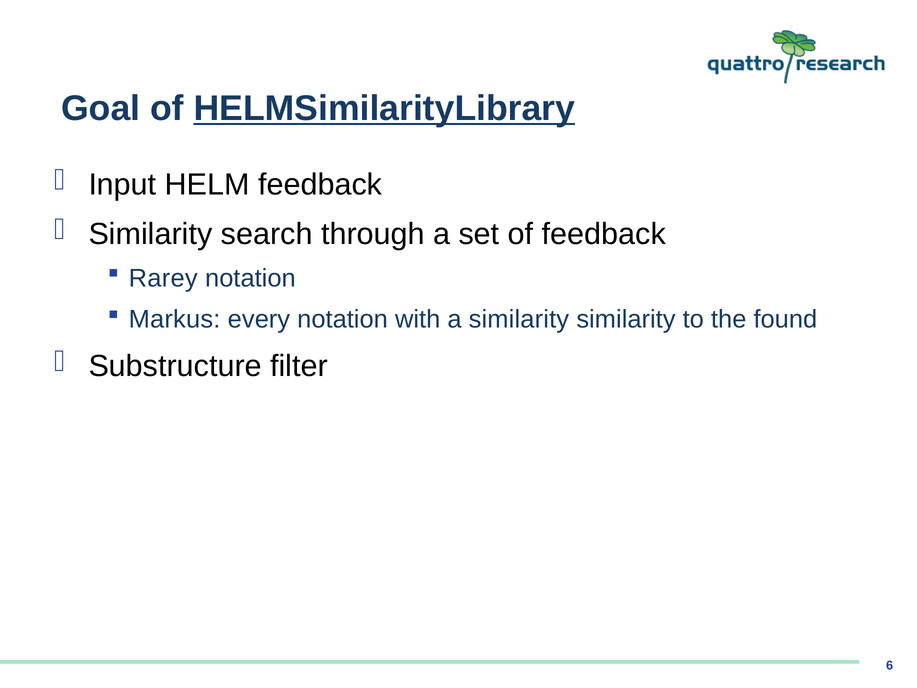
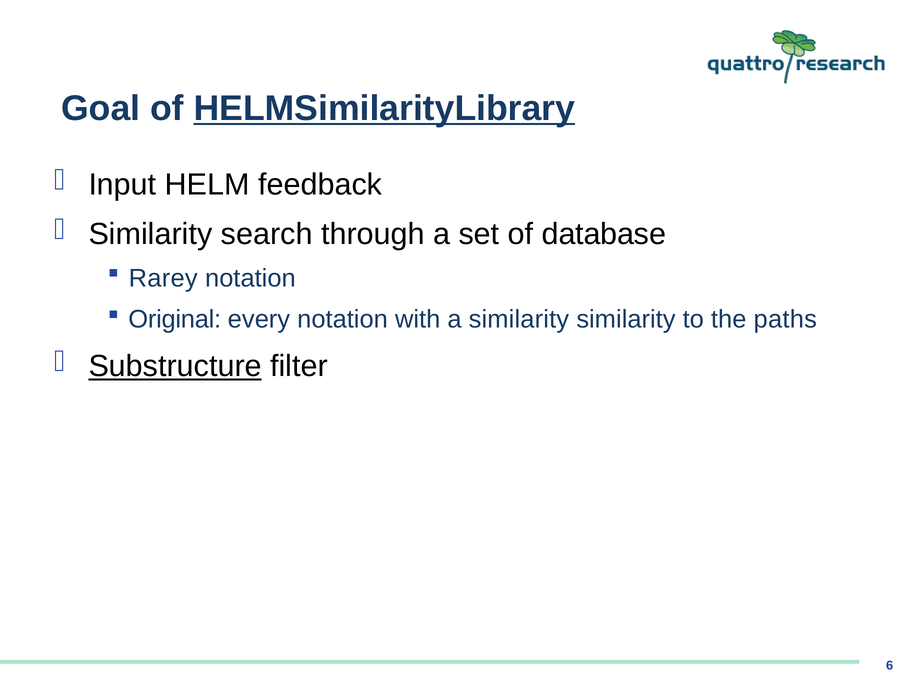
of feedback: feedback -> database
Markus: Markus -> Original
found: found -> paths
Substructure underline: none -> present
